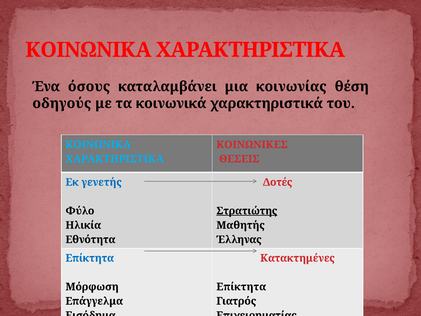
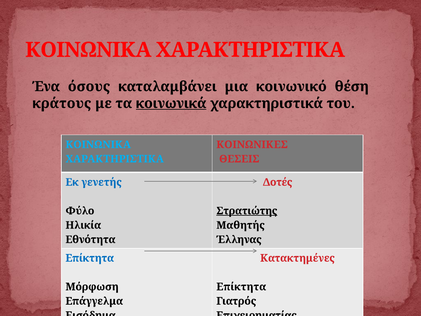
κοινωνίας: κοινωνίας -> κοινωνικό
οδηγούς: οδηγούς -> κράτους
κοινωνικά underline: none -> present
